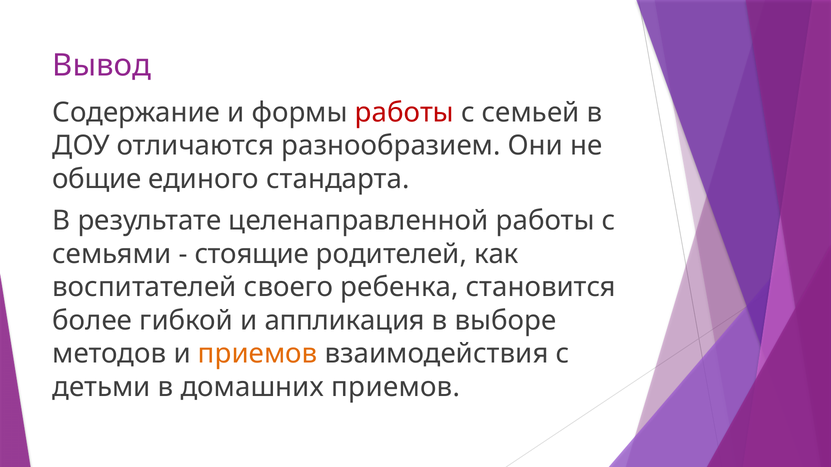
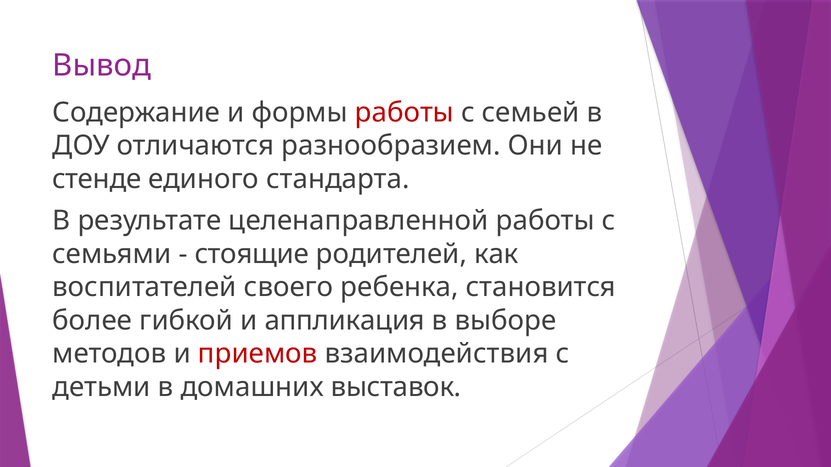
общие: общие -> стенде
приемов at (258, 354) colour: orange -> red
домашних приемов: приемов -> выставок
